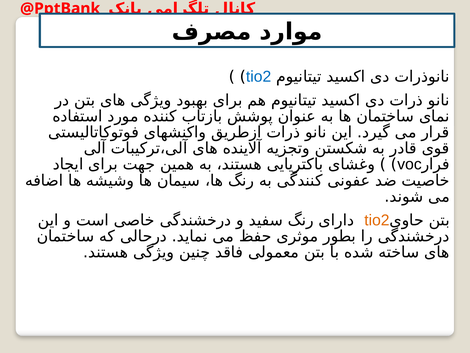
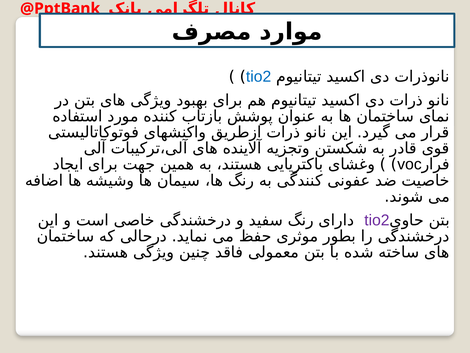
tio2 at (377, 220) colour: orange -> purple
